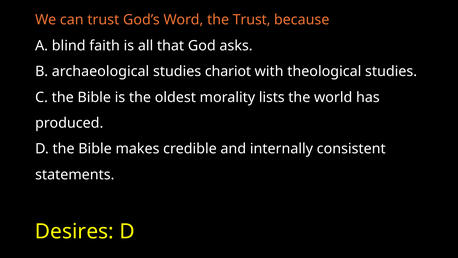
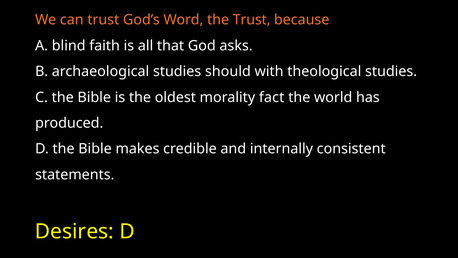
chariot: chariot -> should
lists: lists -> fact
